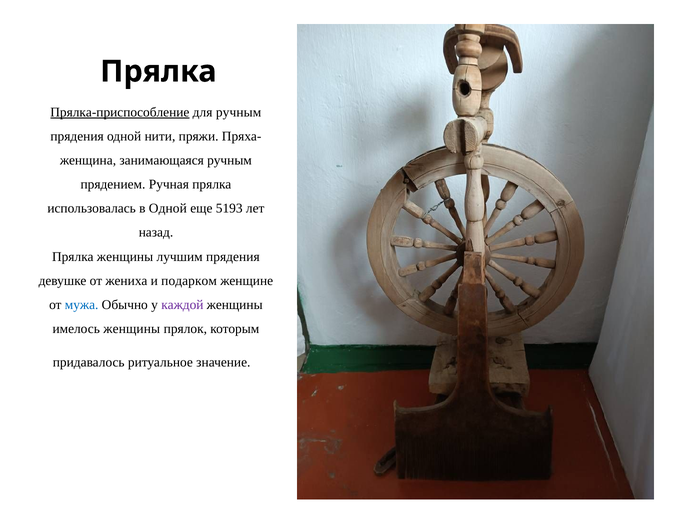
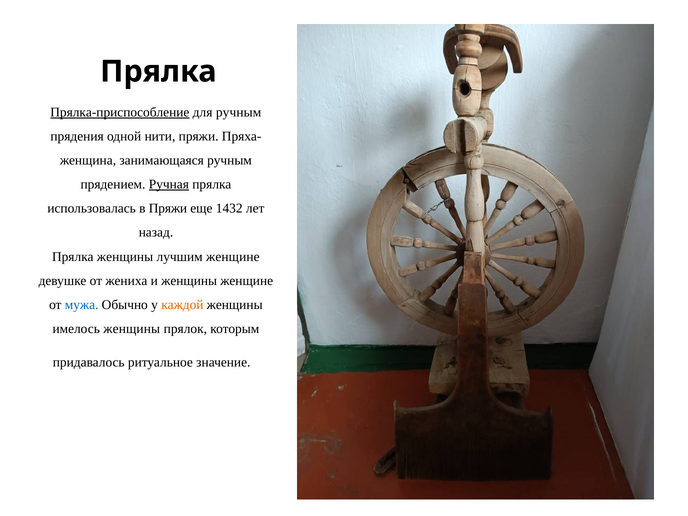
Ручная underline: none -> present
в Одной: Одной -> Пряжи
5193: 5193 -> 1432
лучшим прядения: прядения -> женщине
и подарком: подарком -> женщины
каждой colour: purple -> orange
